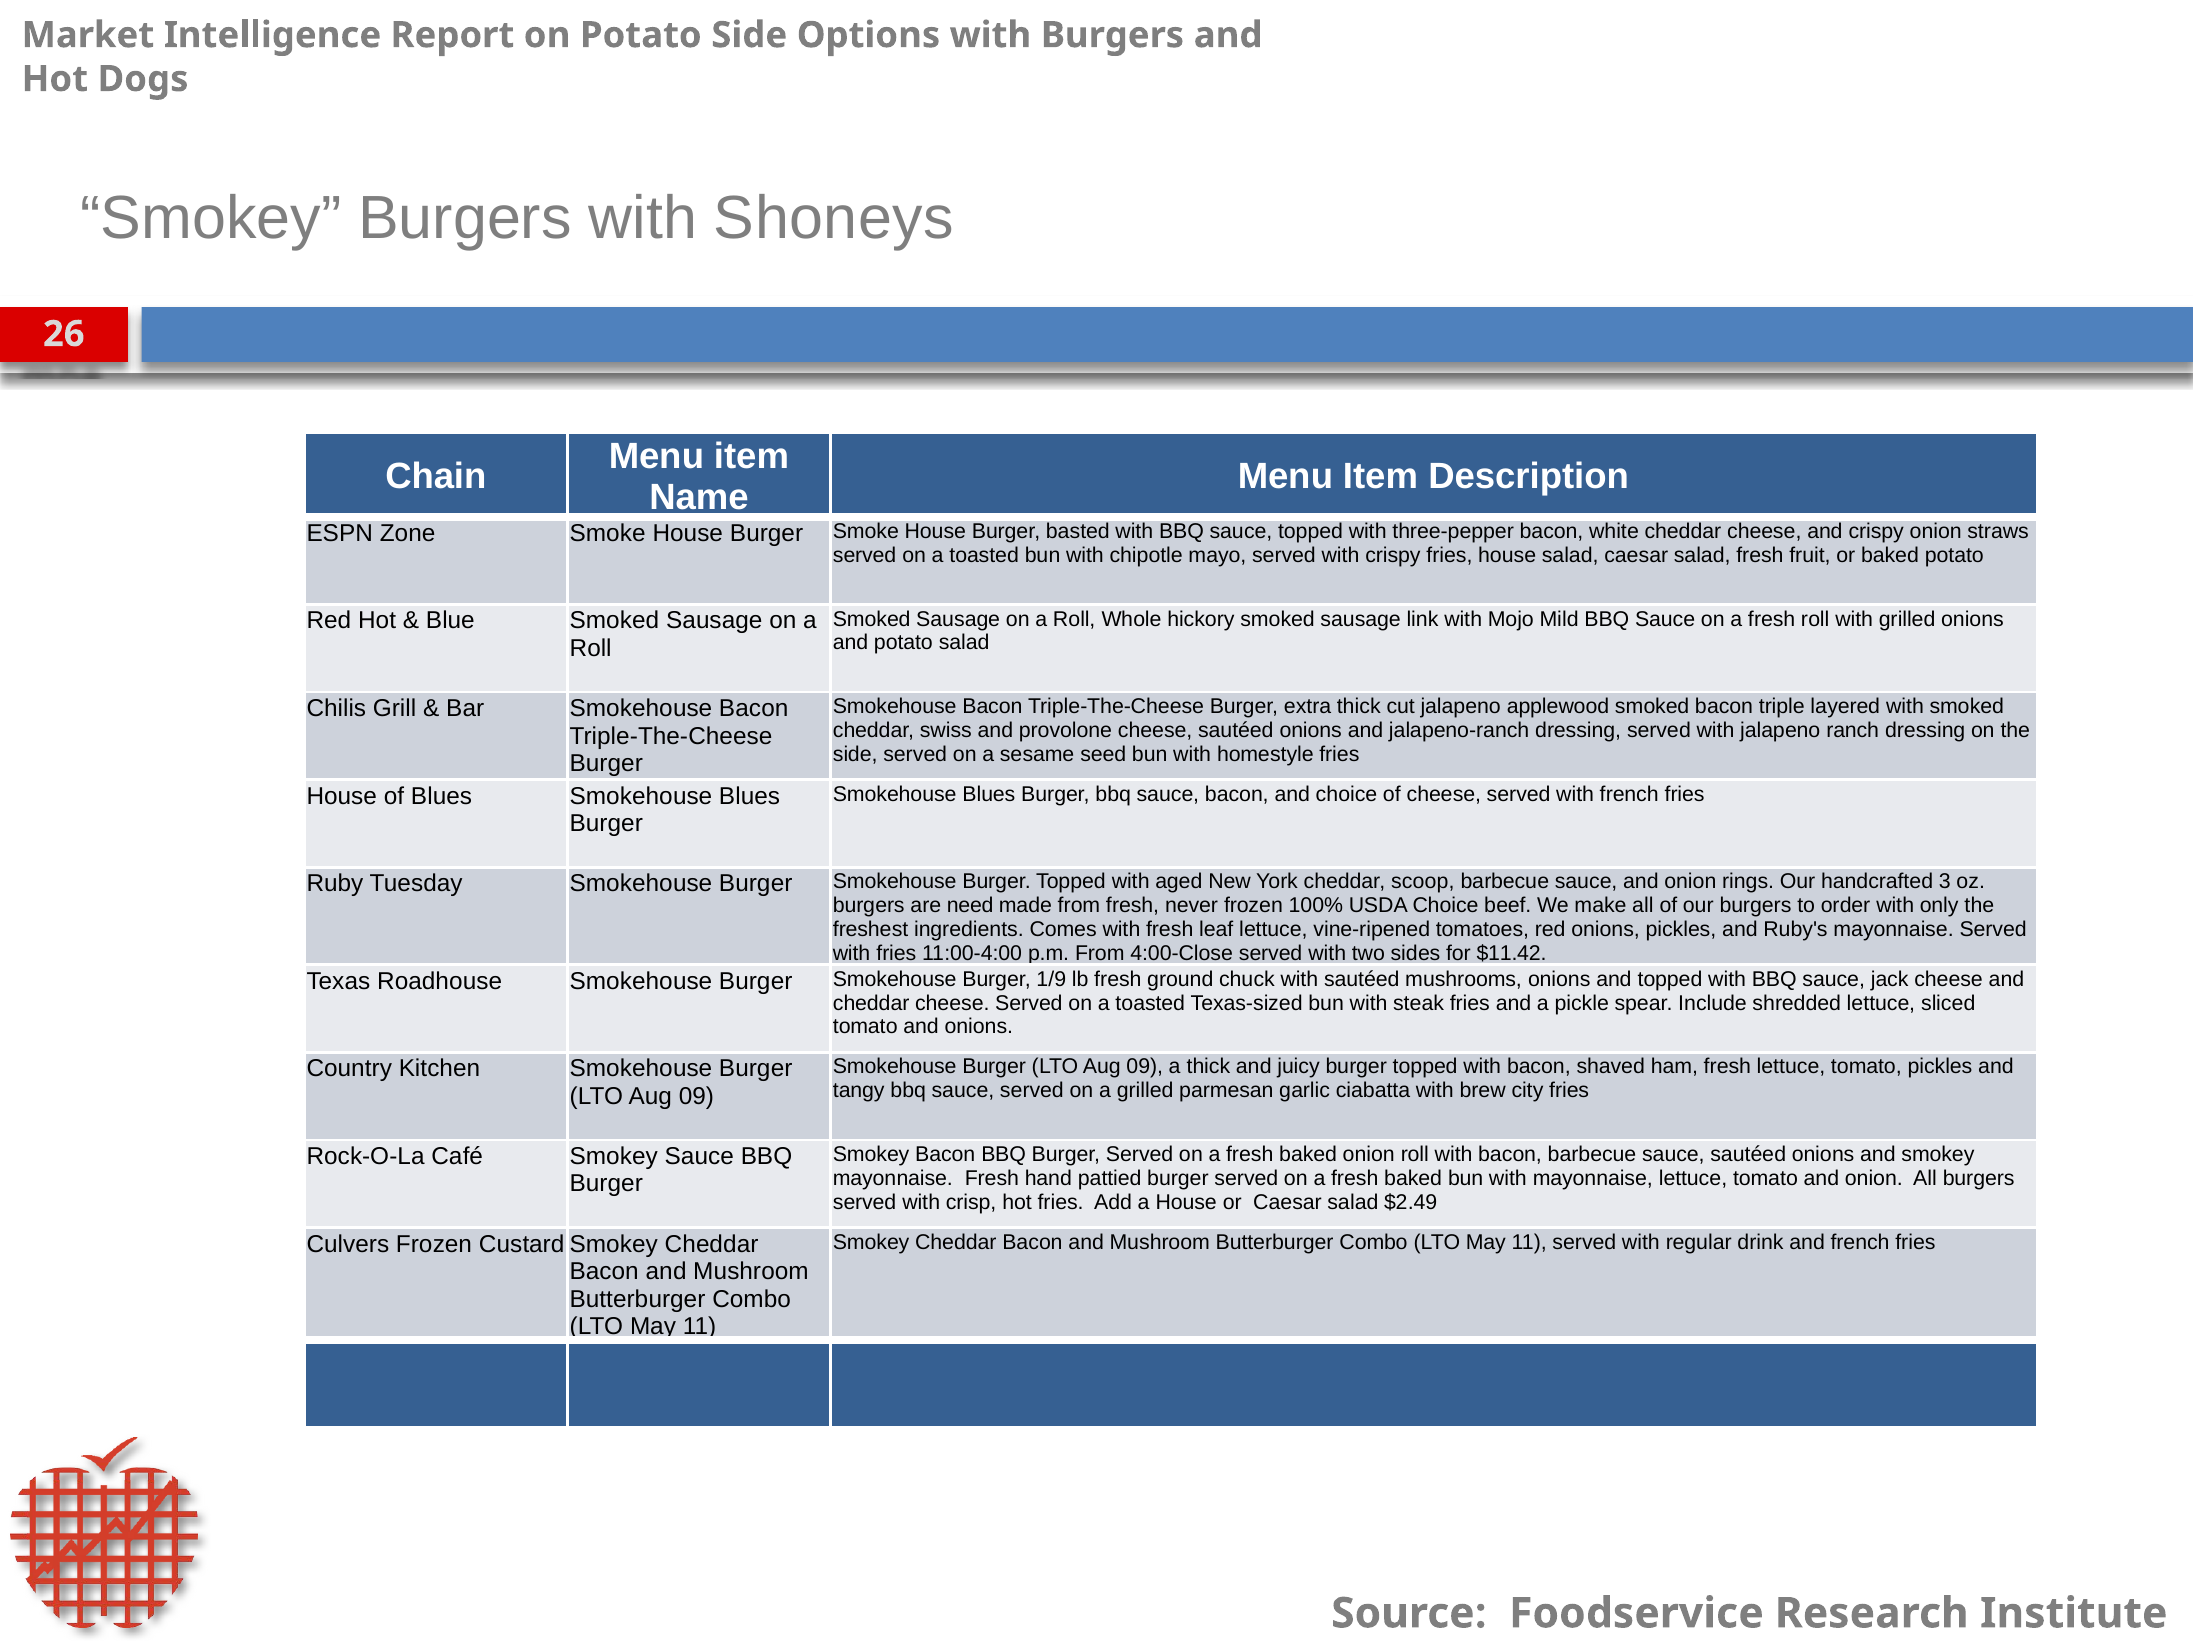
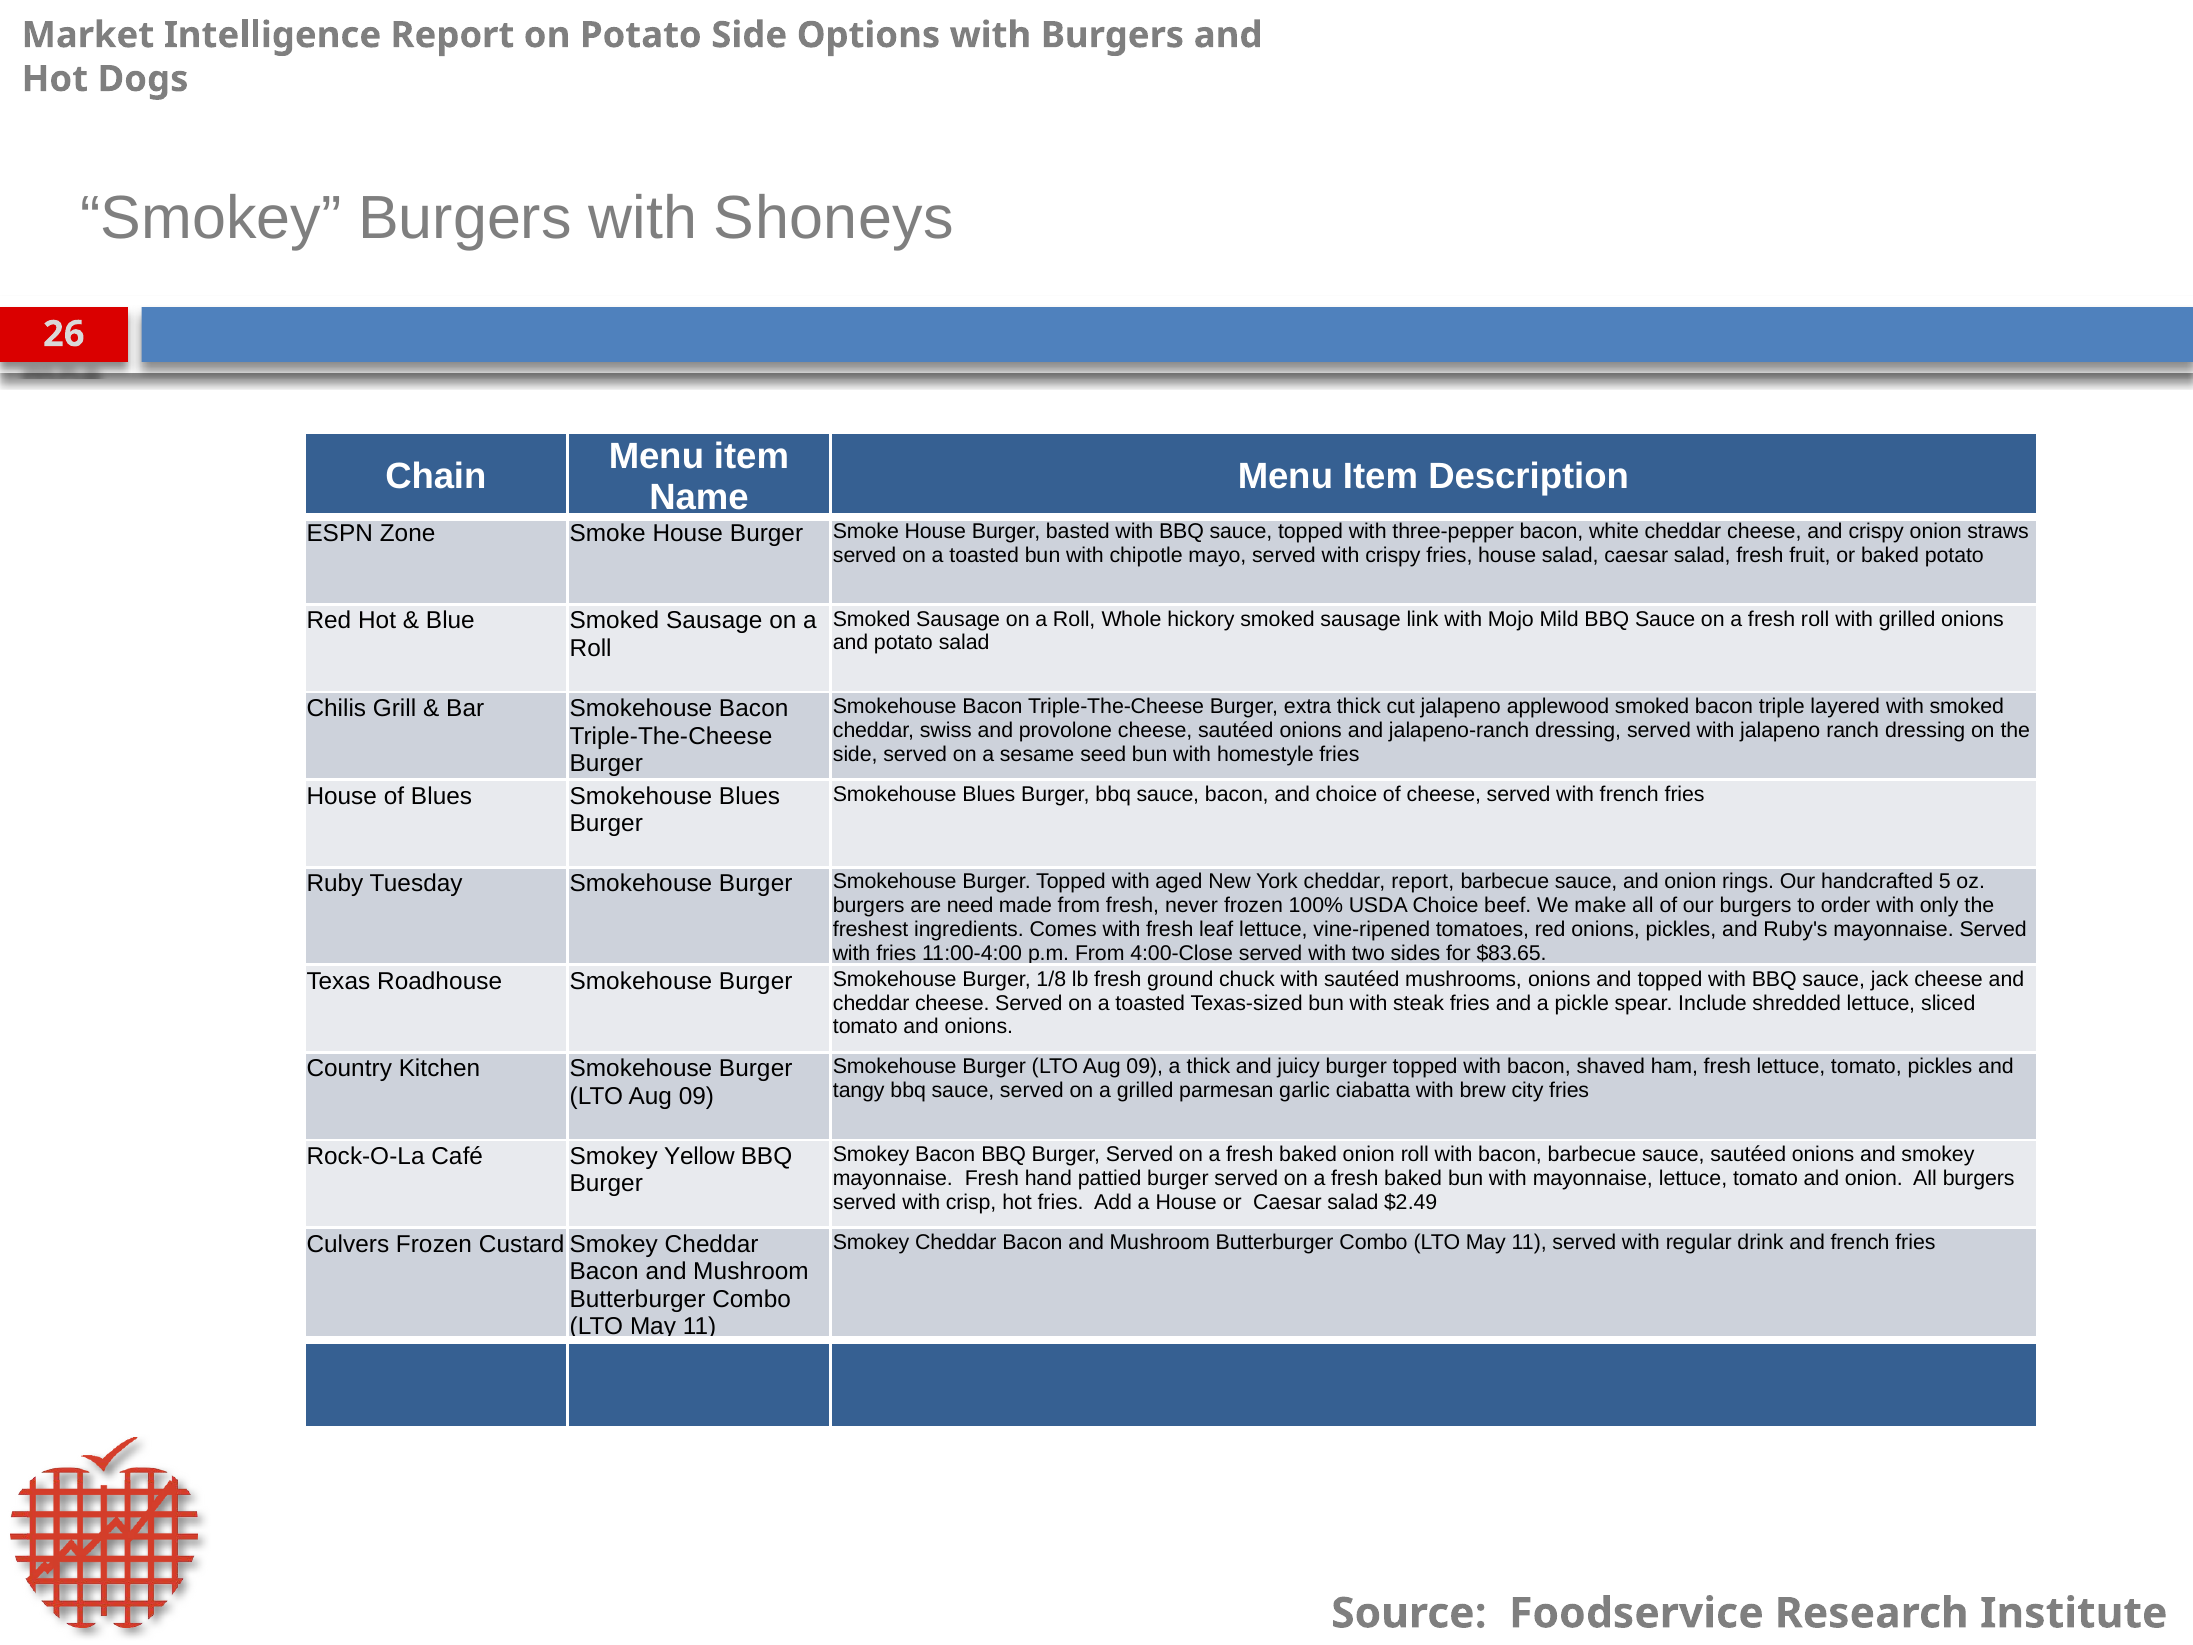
cheddar scoop: scoop -> report
3: 3 -> 5
$11.42: $11.42 -> $83.65
1/9: 1/9 -> 1/8
Smokey Sauce: Sauce -> Yellow
